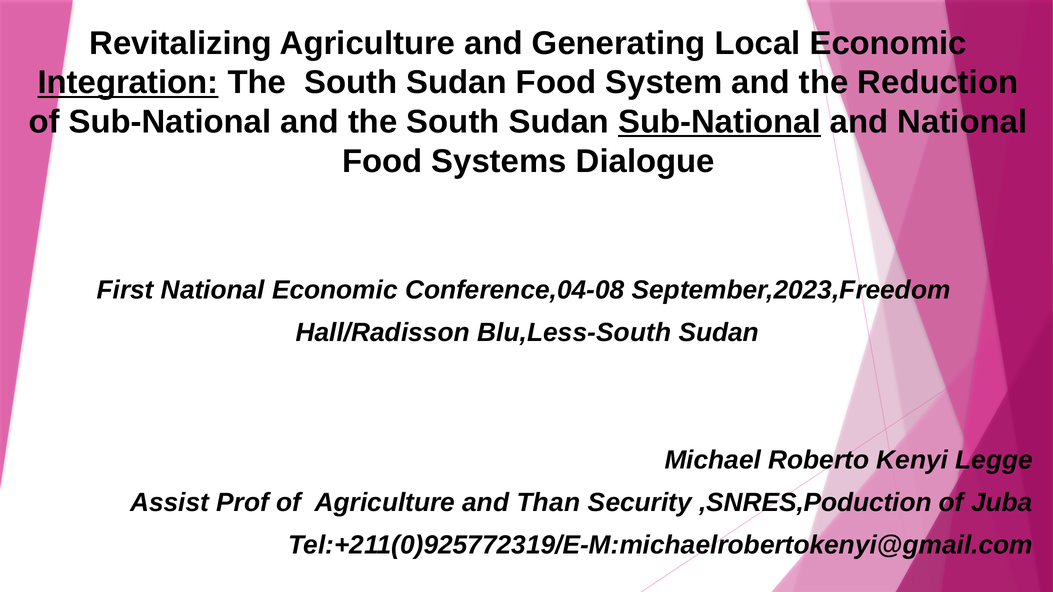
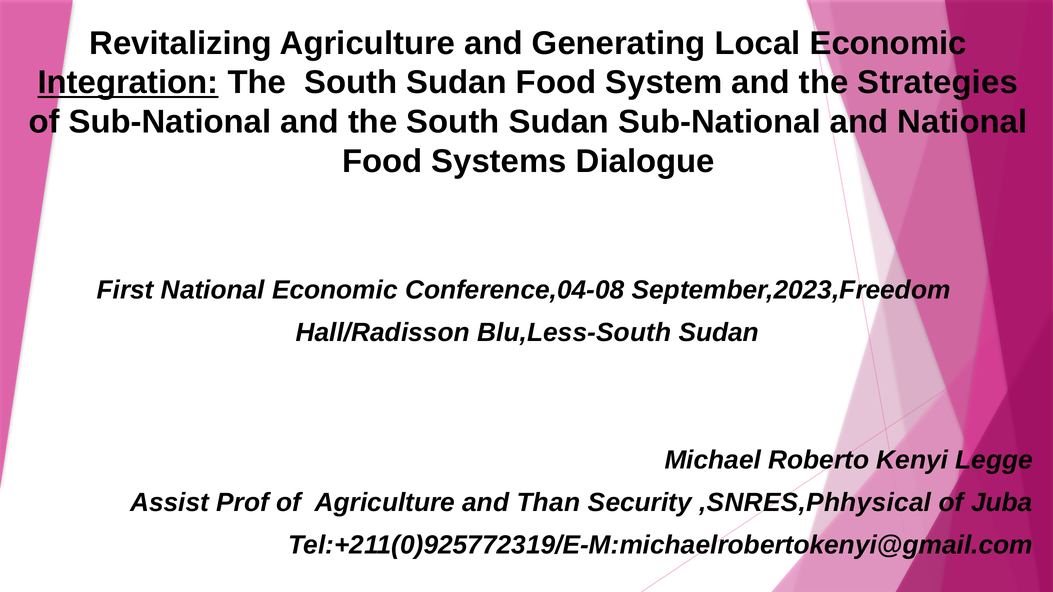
Reduction: Reduction -> Strategies
Sub-National at (720, 122) underline: present -> none
,SNRES,Poduction: ,SNRES,Poduction -> ,SNRES,Phhysical
